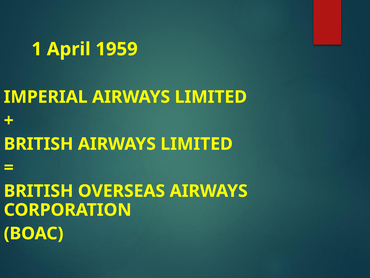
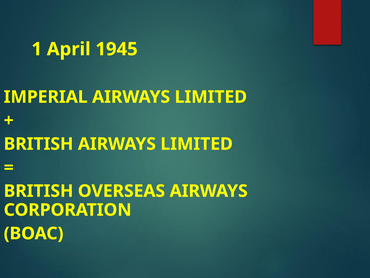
1959: 1959 -> 1945
